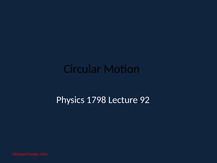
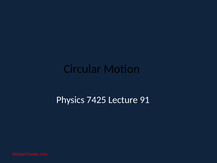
1798: 1798 -> 7425
92: 92 -> 91
